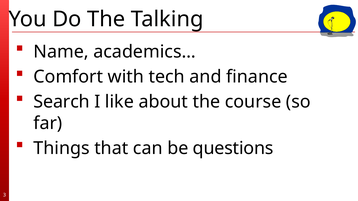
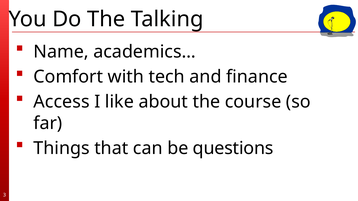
Search: Search -> Access
